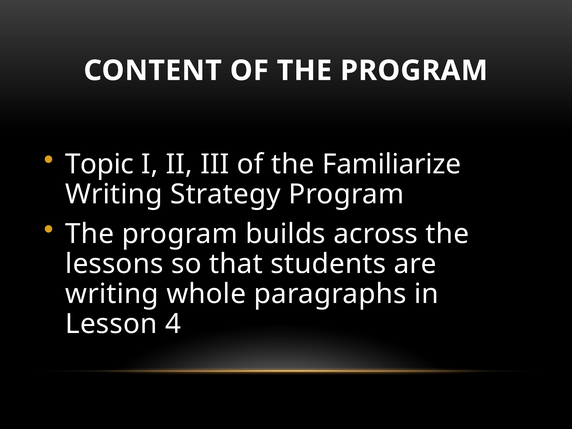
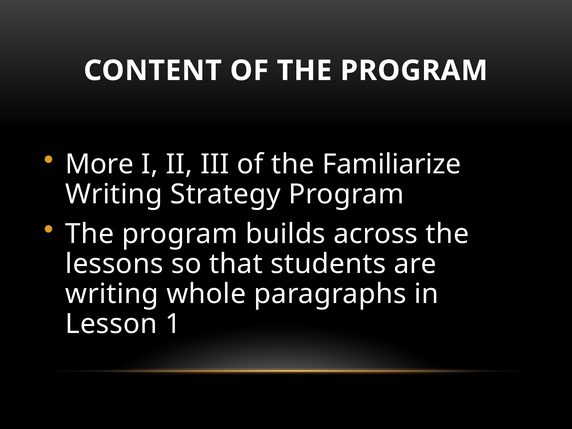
Topic: Topic -> More
4: 4 -> 1
